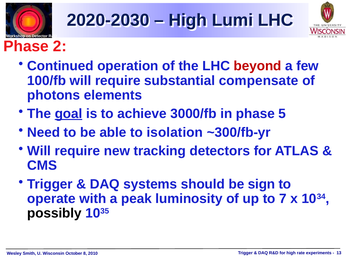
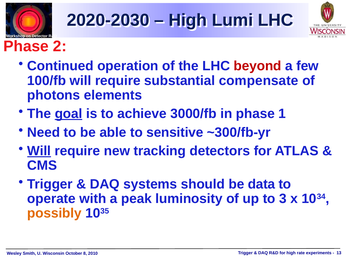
5: 5 -> 1
isolation: isolation -> sensitive
Will at (39, 151) underline: none -> present
sign: sign -> data
7: 7 -> 3
possibly colour: black -> orange
